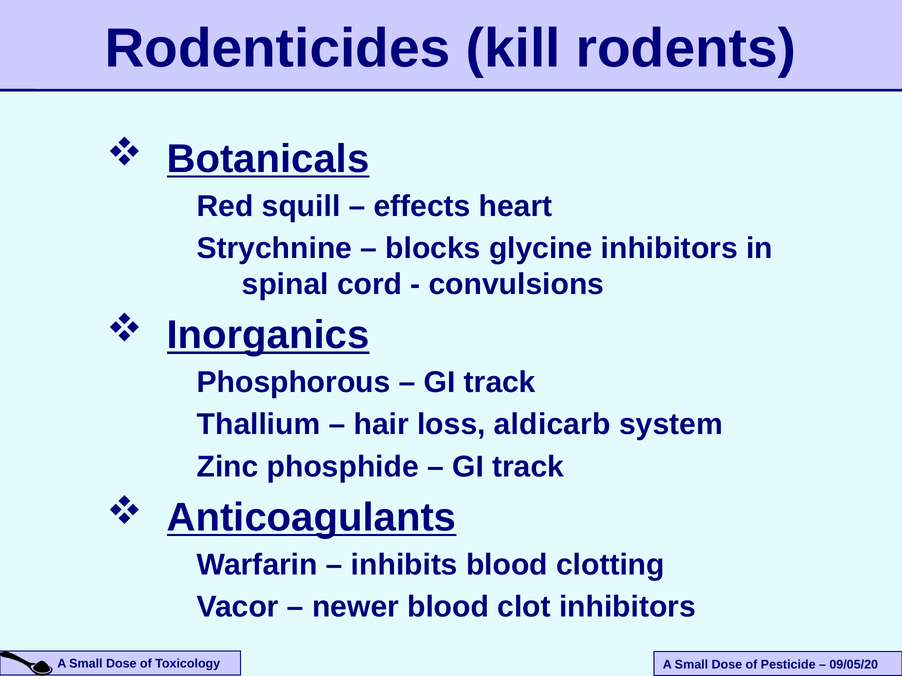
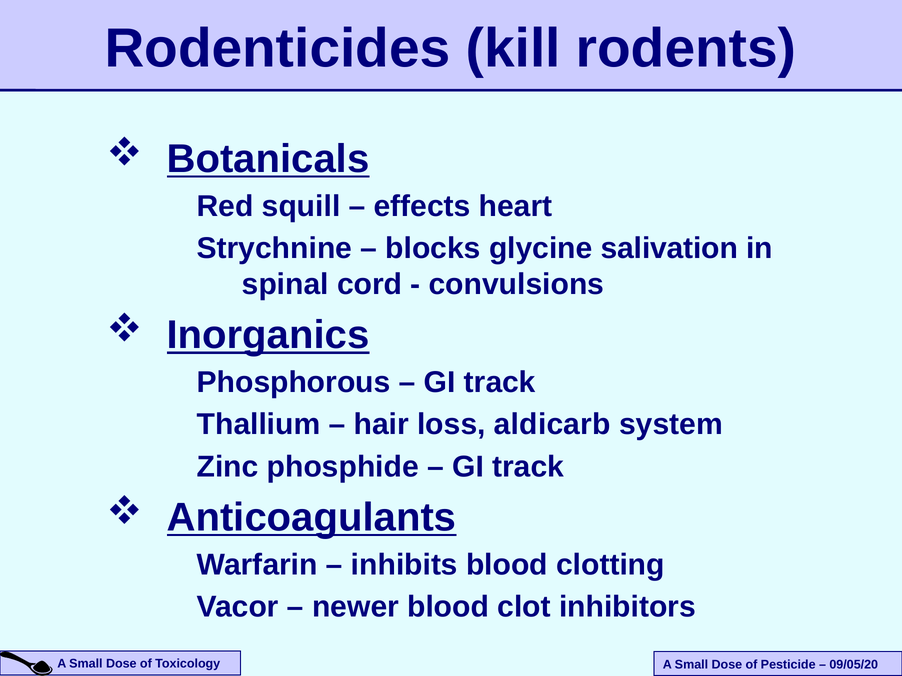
glycine inhibitors: inhibitors -> salivation
